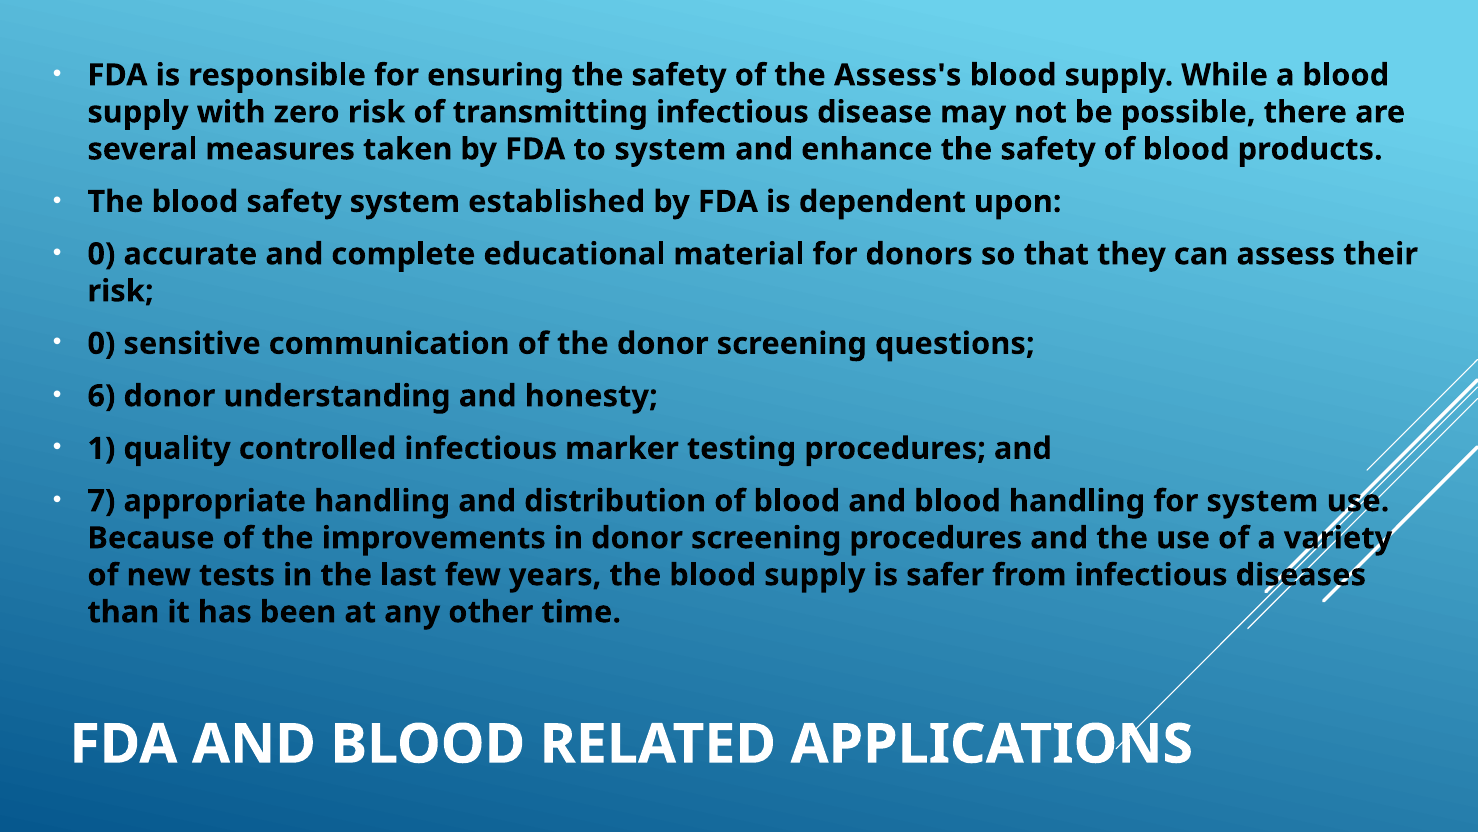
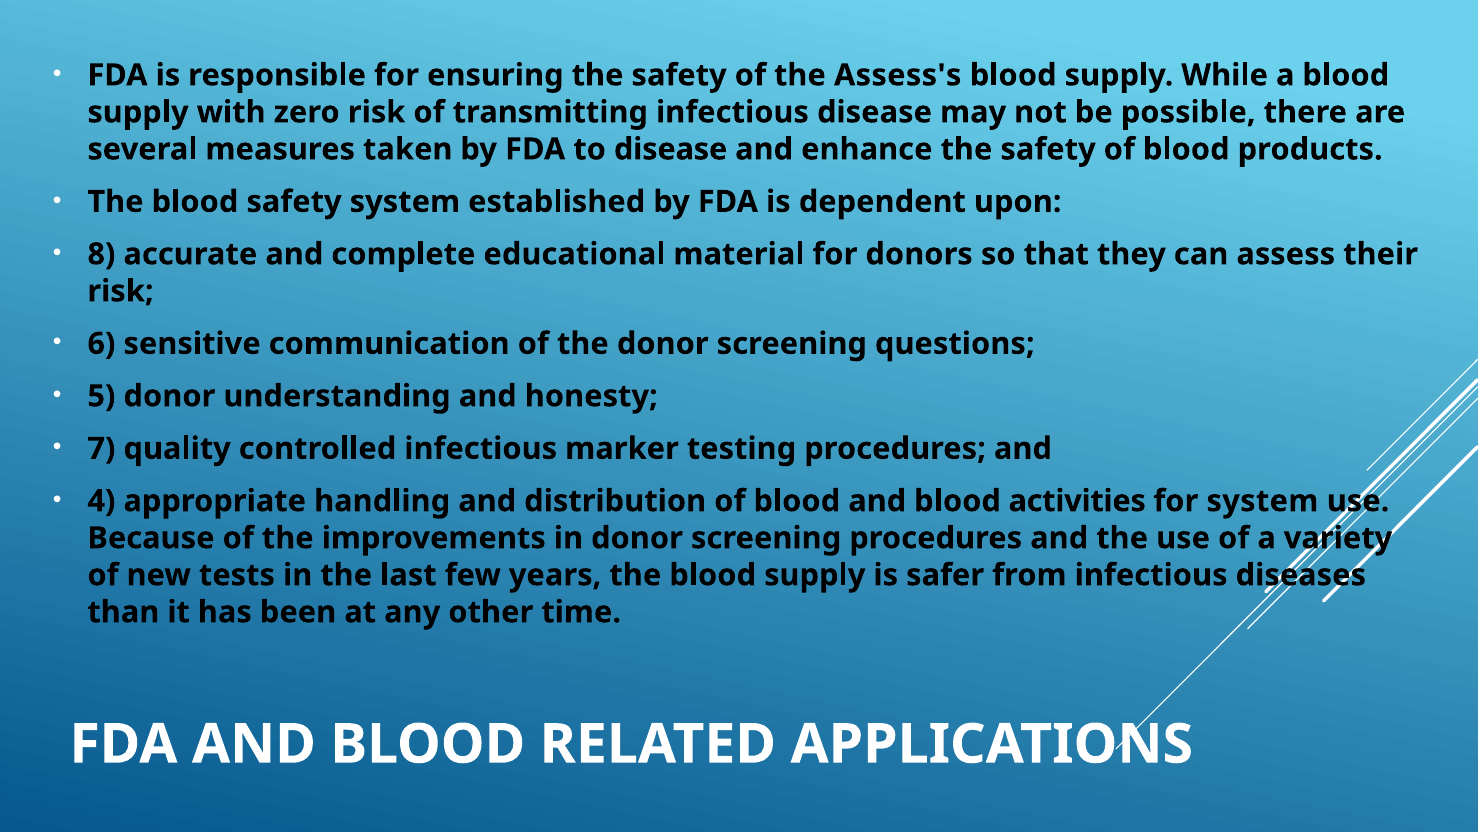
to system: system -> disease
0 at (101, 254): 0 -> 8
0 at (101, 343): 0 -> 6
6: 6 -> 5
1: 1 -> 7
7: 7 -> 4
blood handling: handling -> activities
